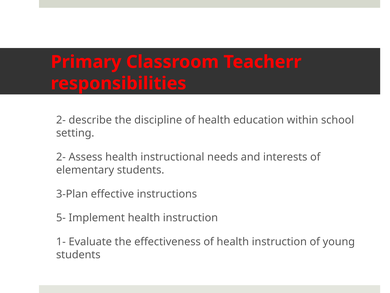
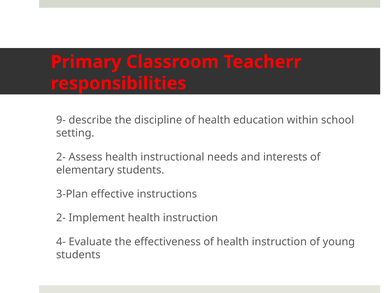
2- at (61, 120): 2- -> 9-
5- at (61, 217): 5- -> 2-
1-: 1- -> 4-
